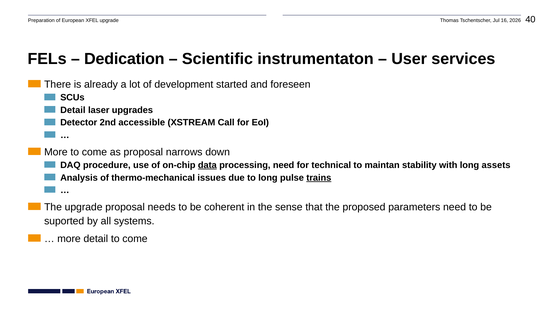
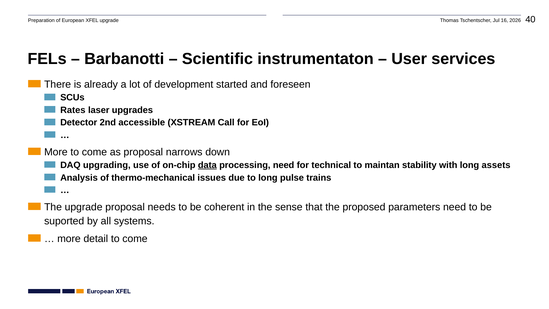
Dedication: Dedication -> Barbanotti
Detail at (73, 110): Detail -> Rates
procedure: procedure -> upgrading
trains underline: present -> none
